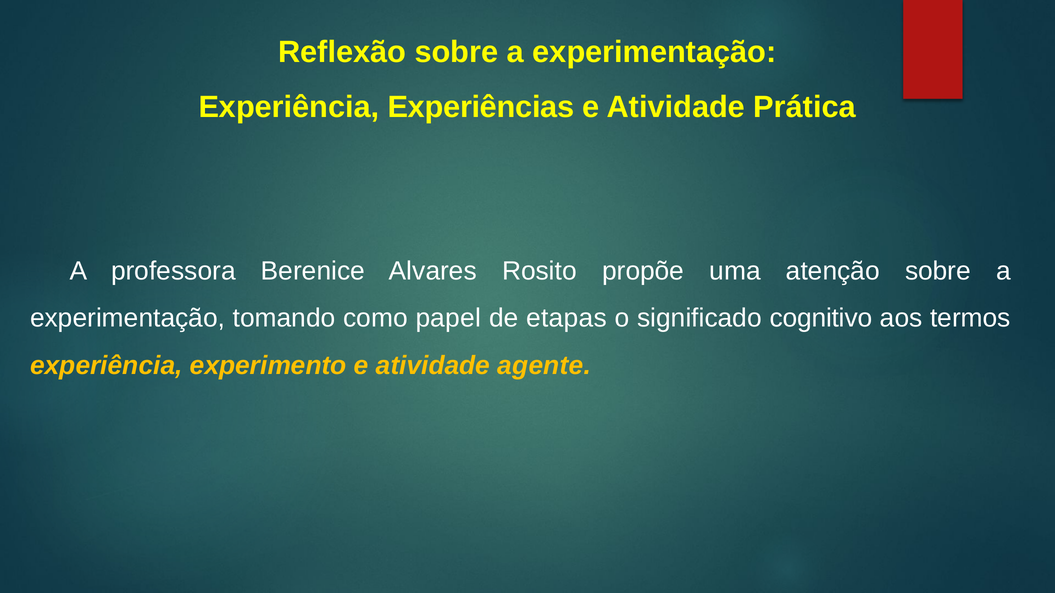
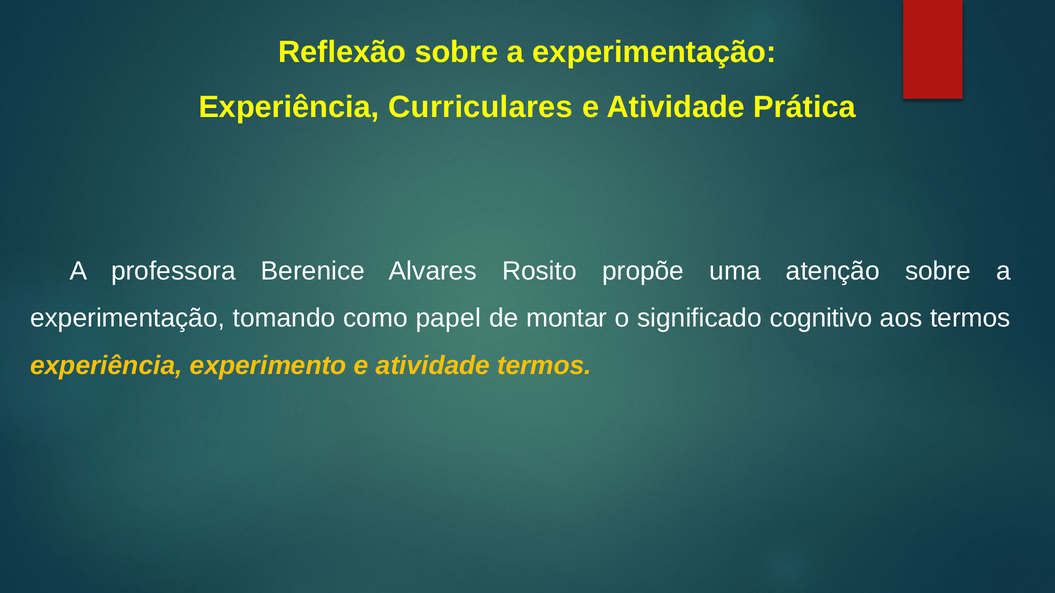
Experiências: Experiências -> Curriculares
etapas: etapas -> montar
atividade agente: agente -> termos
